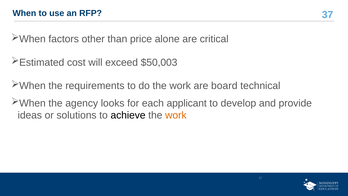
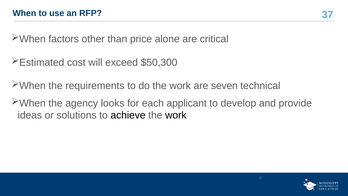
$50,003: $50,003 -> $50,300
board: board -> seven
work at (176, 115) colour: orange -> black
